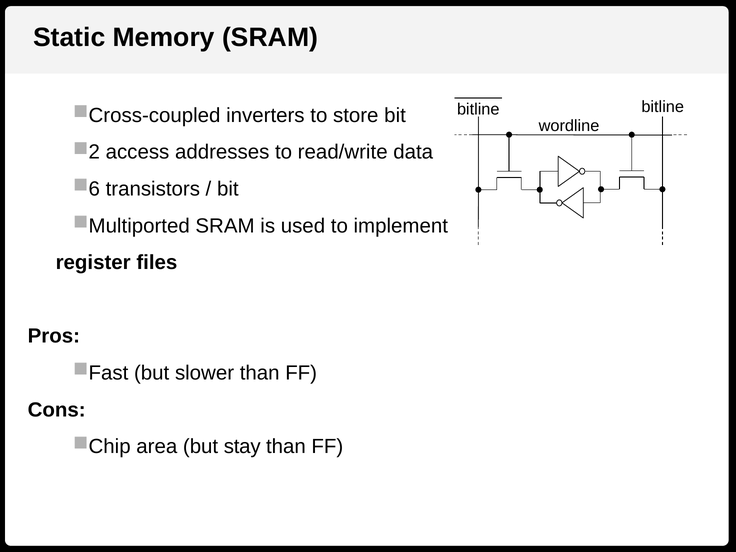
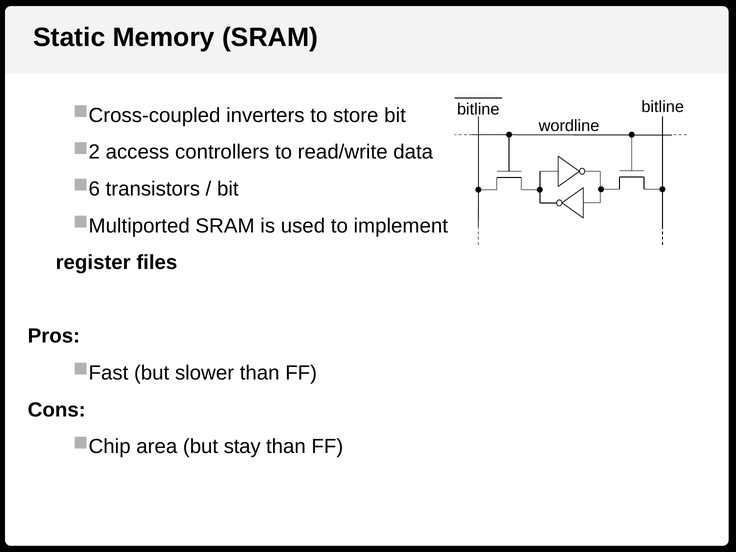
addresses: addresses -> controllers
